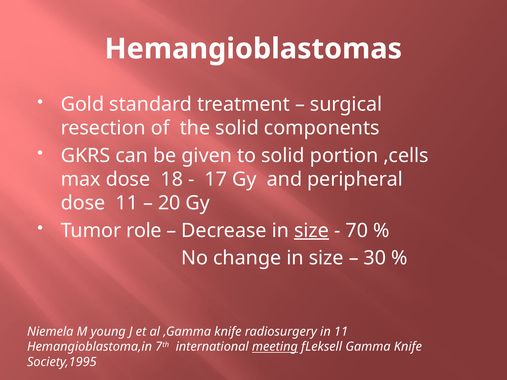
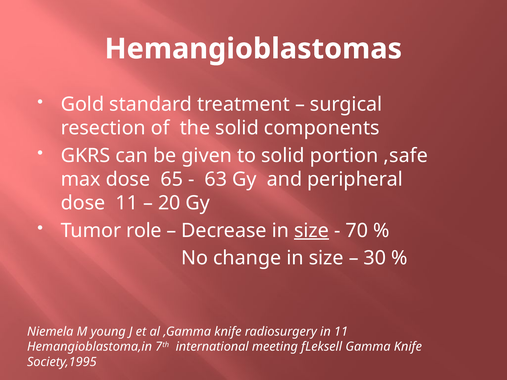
,cells: ,cells -> ,safe
18: 18 -> 65
17: 17 -> 63
meeting underline: present -> none
